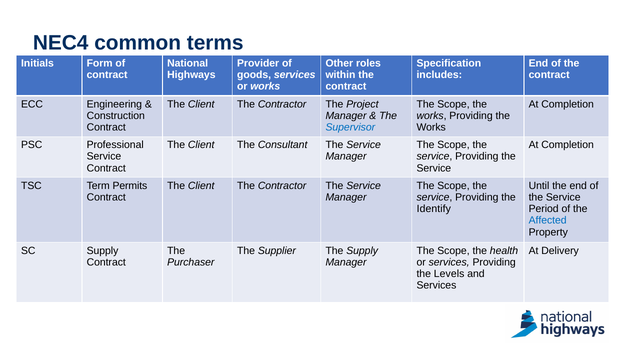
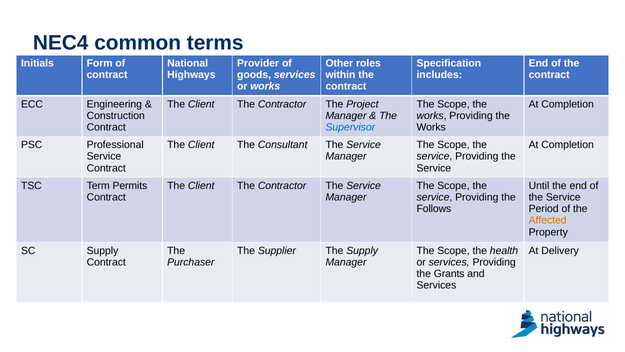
Identify: Identify -> Follows
Affected colour: blue -> orange
Levels: Levels -> Grants
